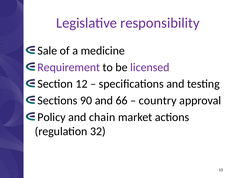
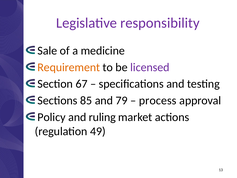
Requirement colour: purple -> orange
12: 12 -> 67
90: 90 -> 85
66: 66 -> 79
country: country -> process
chain: chain -> ruling
32: 32 -> 49
